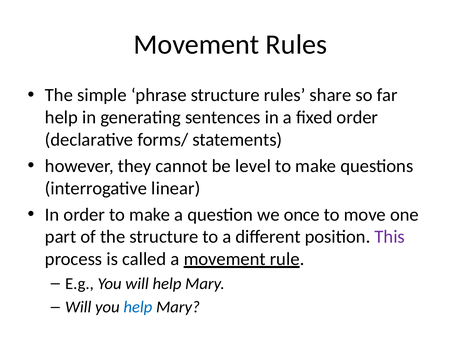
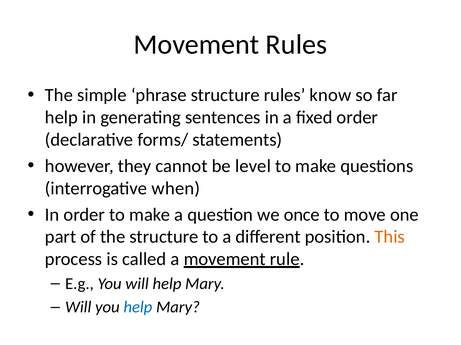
share: share -> know
linear: linear -> when
This colour: purple -> orange
